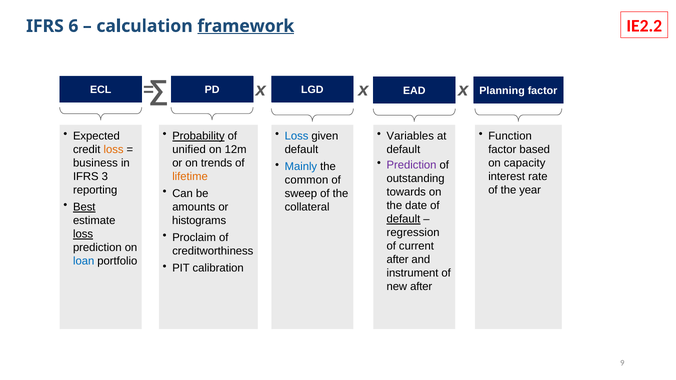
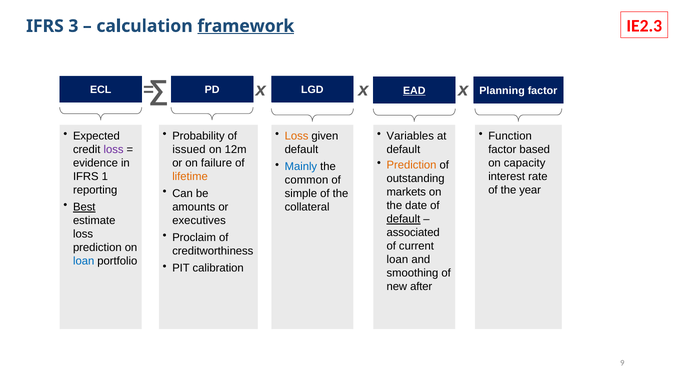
IE2.2: IE2.2 -> IE2.3
6: 6 -> 3
EAD underline: none -> present
Probability underline: present -> none
Loss at (297, 136) colour: blue -> orange
loss at (114, 150) colour: orange -> purple
unified: unified -> issued
business: business -> evidence
trends: trends -> failure
Prediction at (412, 165) colour: purple -> orange
3: 3 -> 1
towards: towards -> markets
sweep: sweep -> simple
histograms: histograms -> executives
regression: regression -> associated
loss at (83, 234) underline: present -> none
after at (398, 260): after -> loan
instrument: instrument -> smoothing
